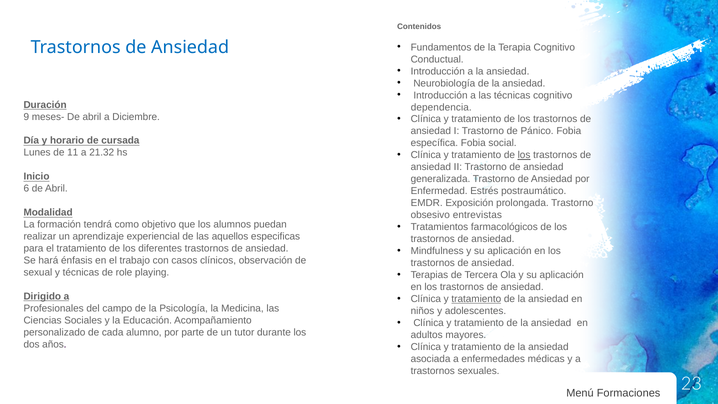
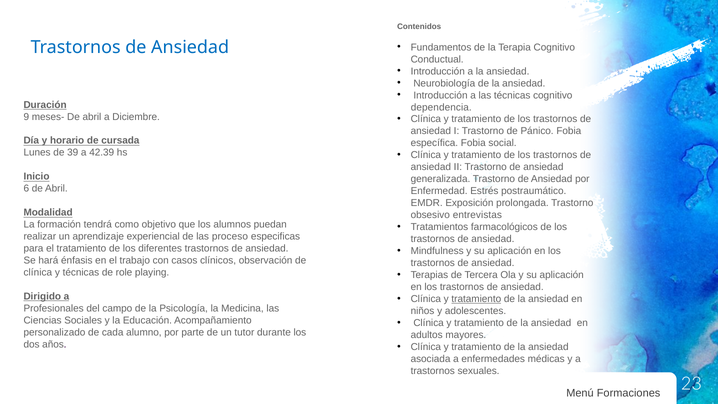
11: 11 -> 39
21.32: 21.32 -> 42.39
los at (524, 155) underline: present -> none
aquellos: aquellos -> proceso
sexual at (38, 272): sexual -> clínica
